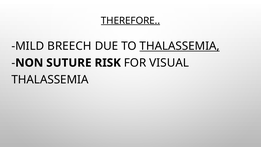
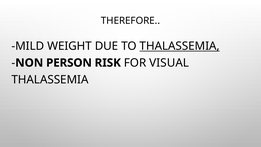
THEREFORE underline: present -> none
BREECH: BREECH -> WEIGHT
SUTURE: SUTURE -> PERSON
